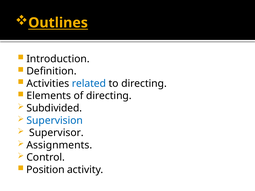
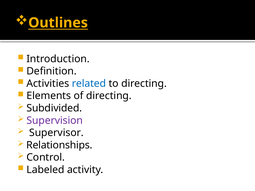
Supervision colour: blue -> purple
Assignments: Assignments -> Relationships
Position: Position -> Labeled
